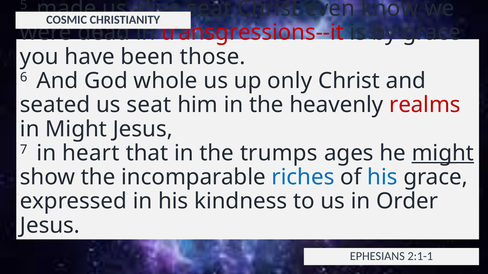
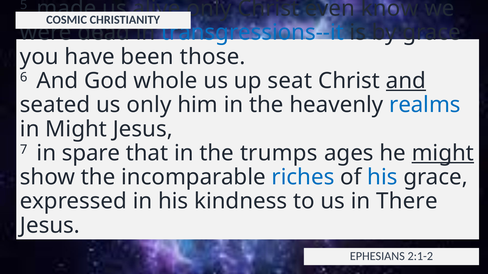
seat at (209, 8): seat -> only
transgressions--it colour: red -> blue
only: only -> seat
and at (406, 81) underline: none -> present
us seat: seat -> only
realms colour: red -> blue
heart: heart -> spare
Order: Order -> There
2:1-1: 2:1-1 -> 2:1-2
